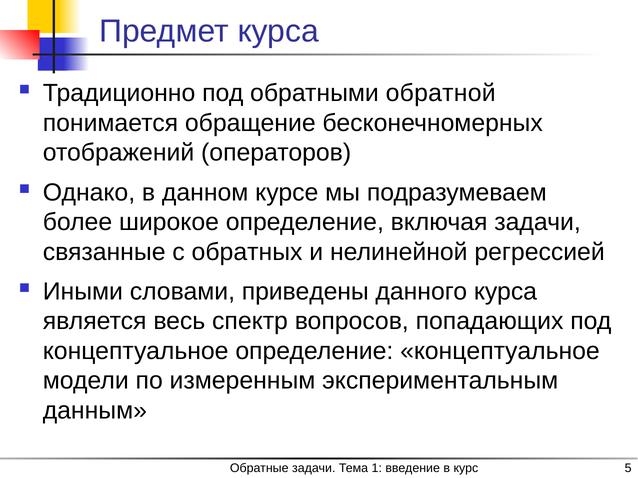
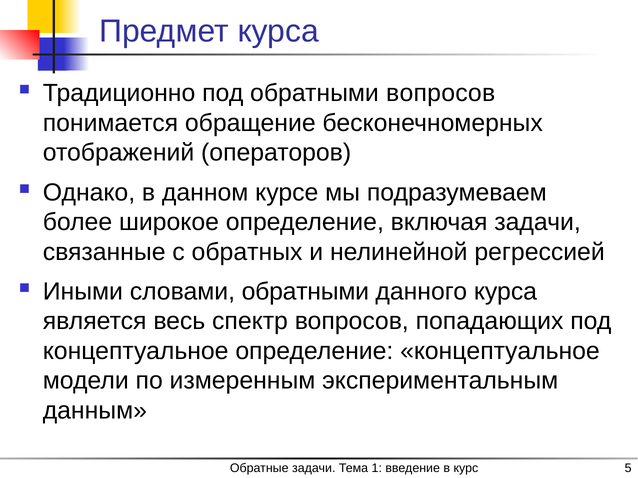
обратными обратной: обратной -> вопросов
словами приведены: приведены -> обратными
